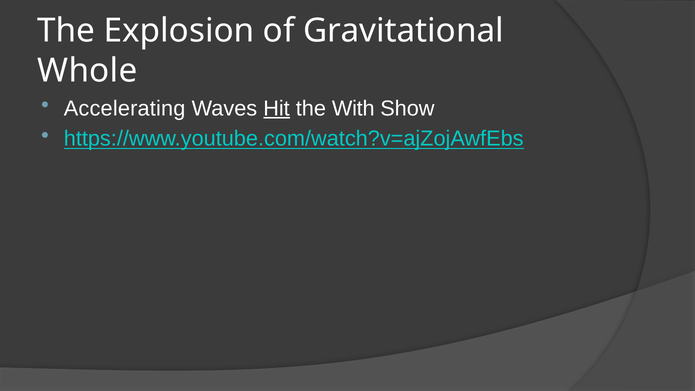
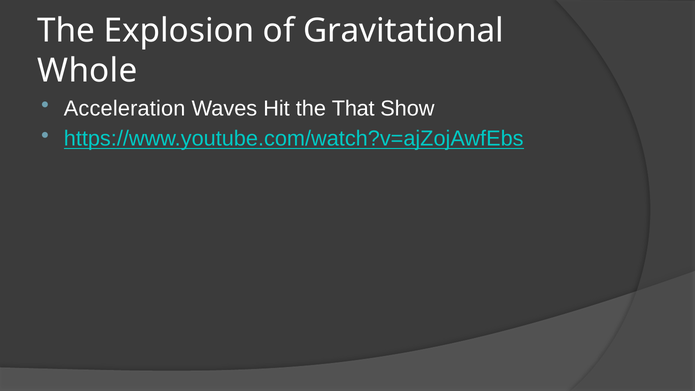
Accelerating: Accelerating -> Acceleration
Hit underline: present -> none
With: With -> That
